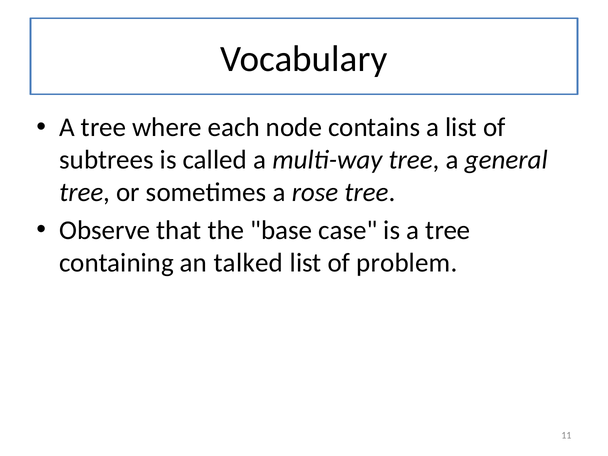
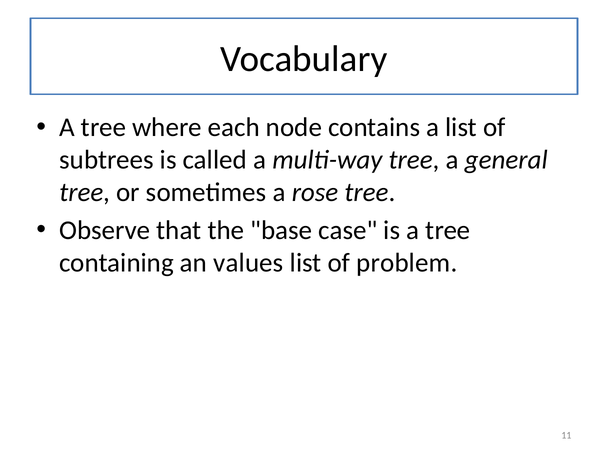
talked: talked -> values
